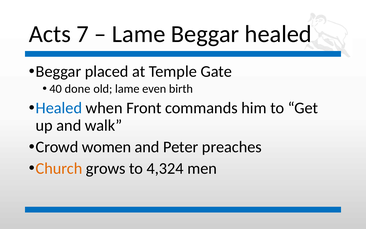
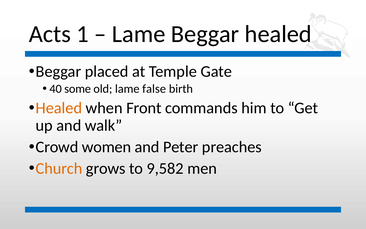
7: 7 -> 1
done: done -> some
even: even -> false
Healed at (59, 108) colour: blue -> orange
4,324: 4,324 -> 9,582
